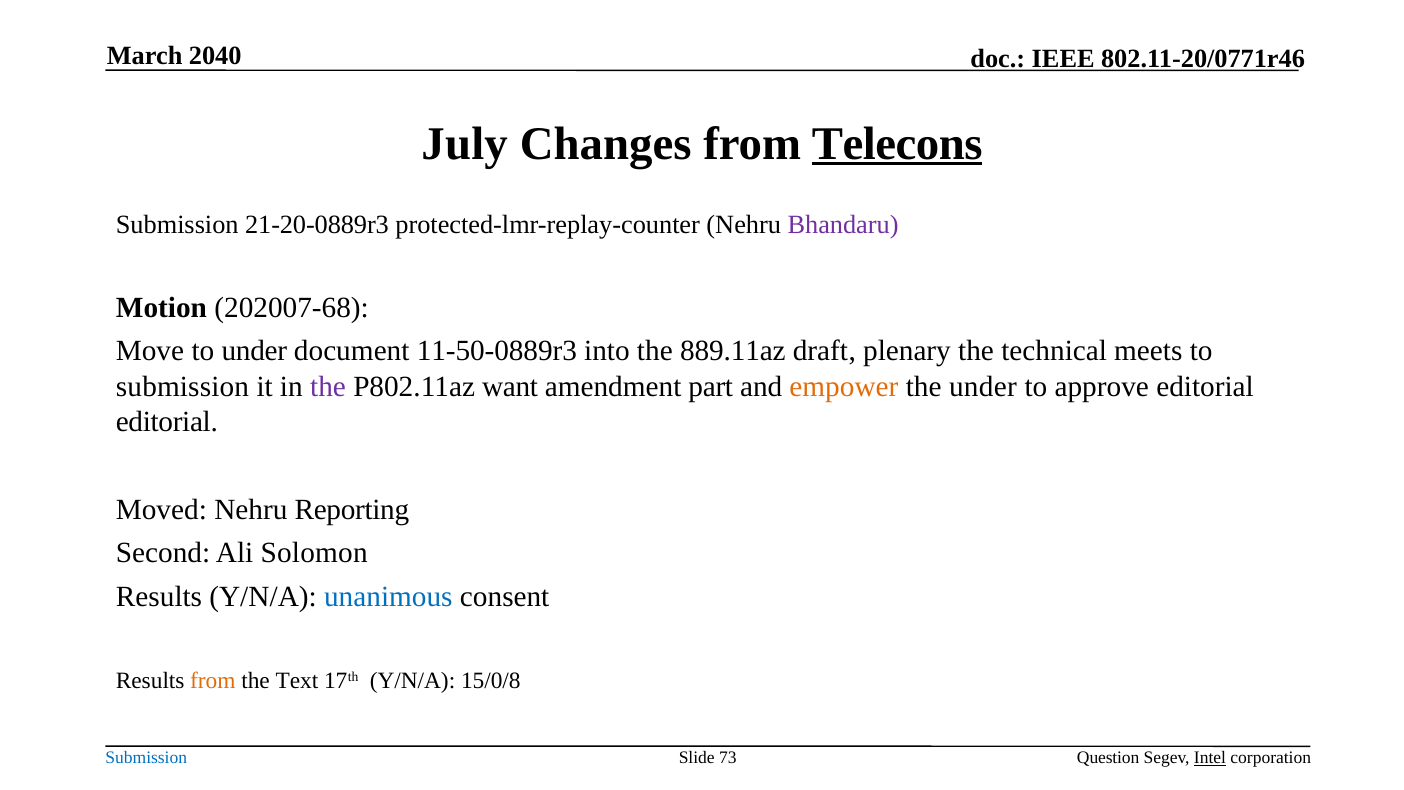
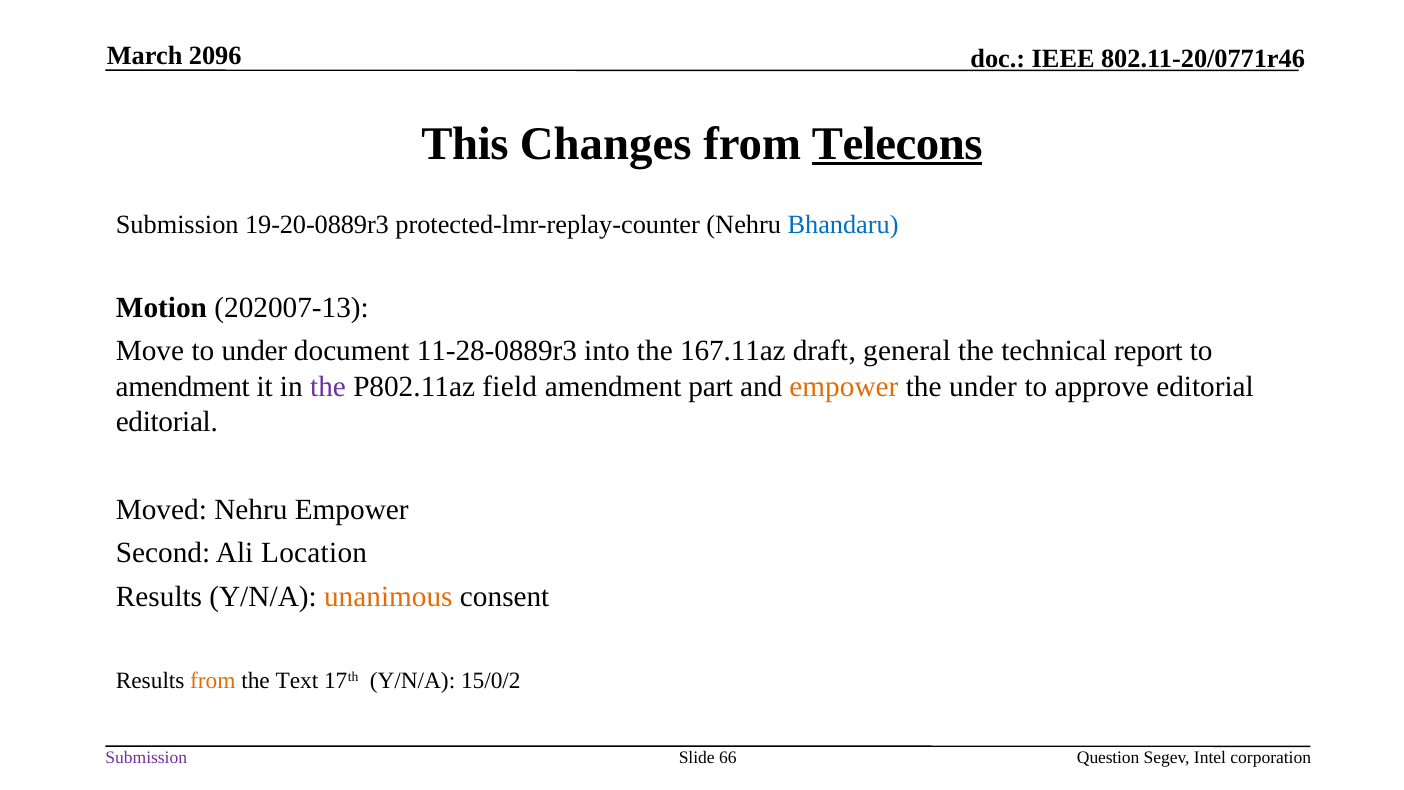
2040: 2040 -> 2096
July: July -> This
21-20-0889r3: 21-20-0889r3 -> 19-20-0889r3
Bhandaru colour: purple -> blue
202007-68: 202007-68 -> 202007-13
11-50-0889r3: 11-50-0889r3 -> 11-28-0889r3
889.11az: 889.11az -> 167.11az
plenary: plenary -> general
meets: meets -> report
submission at (182, 386): submission -> amendment
want: want -> field
Nehru Reporting: Reporting -> Empower
Solomon: Solomon -> Location
unanimous colour: blue -> orange
15/0/8: 15/0/8 -> 15/0/2
Submission at (146, 757) colour: blue -> purple
73: 73 -> 66
Intel underline: present -> none
